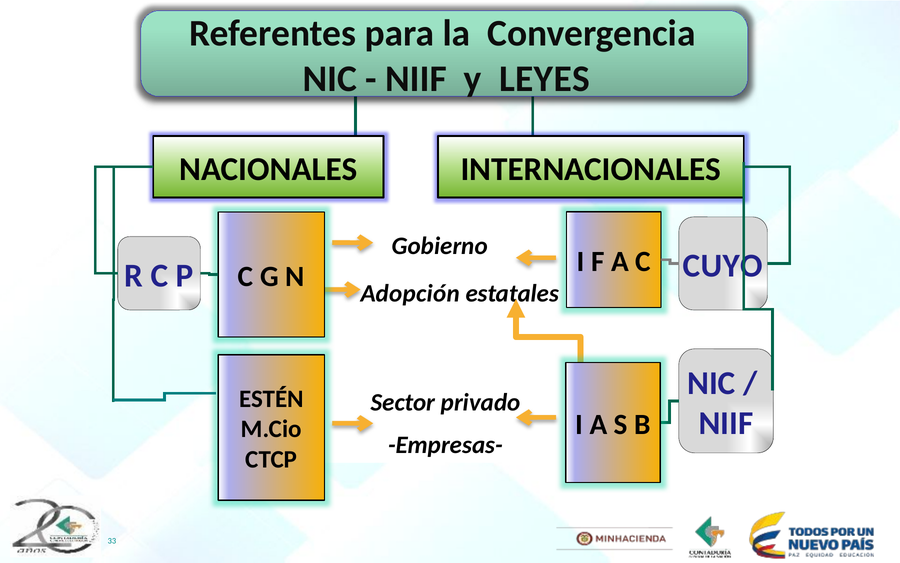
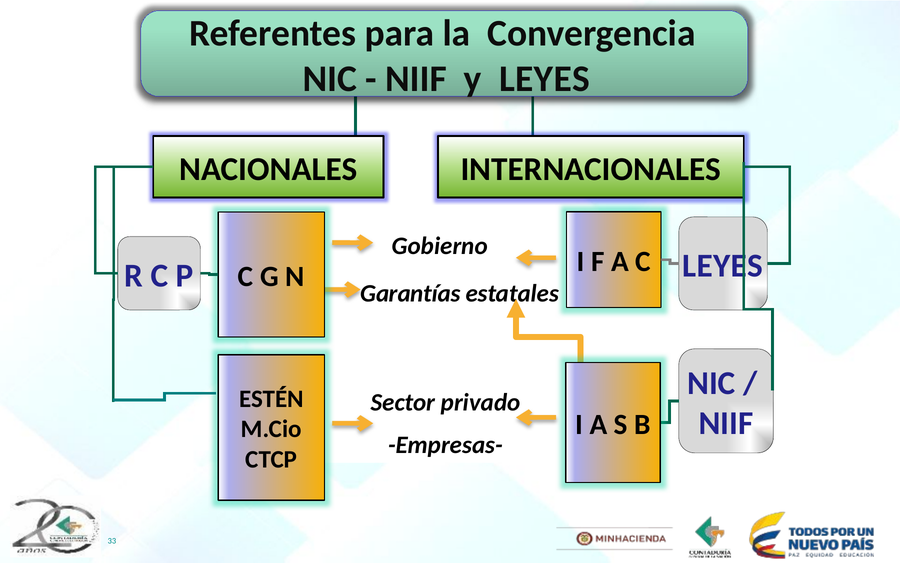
C CUYO: CUYO -> LEYES
Adopción: Adopción -> Garantías
